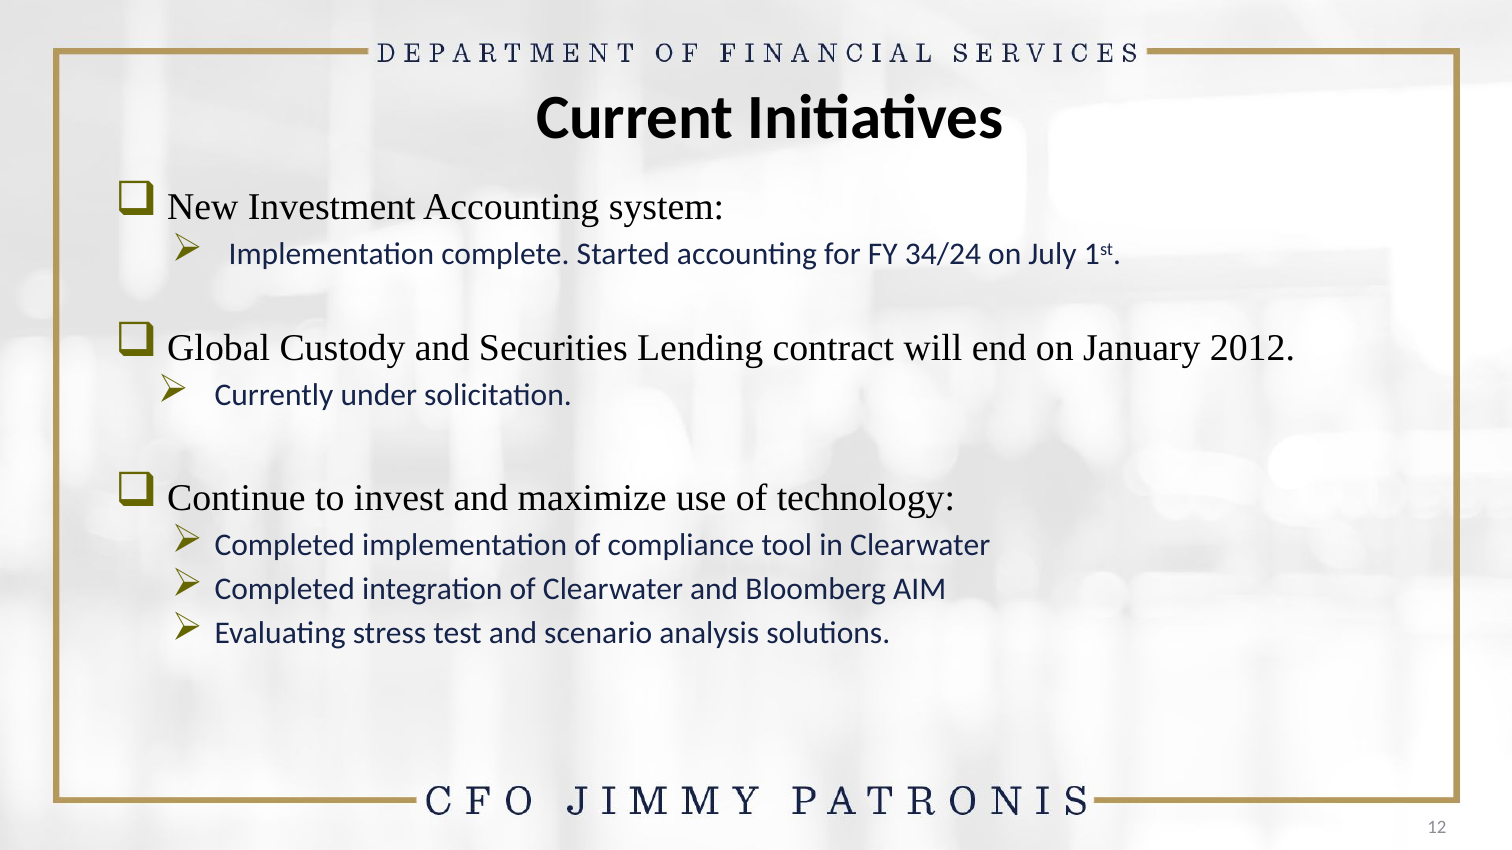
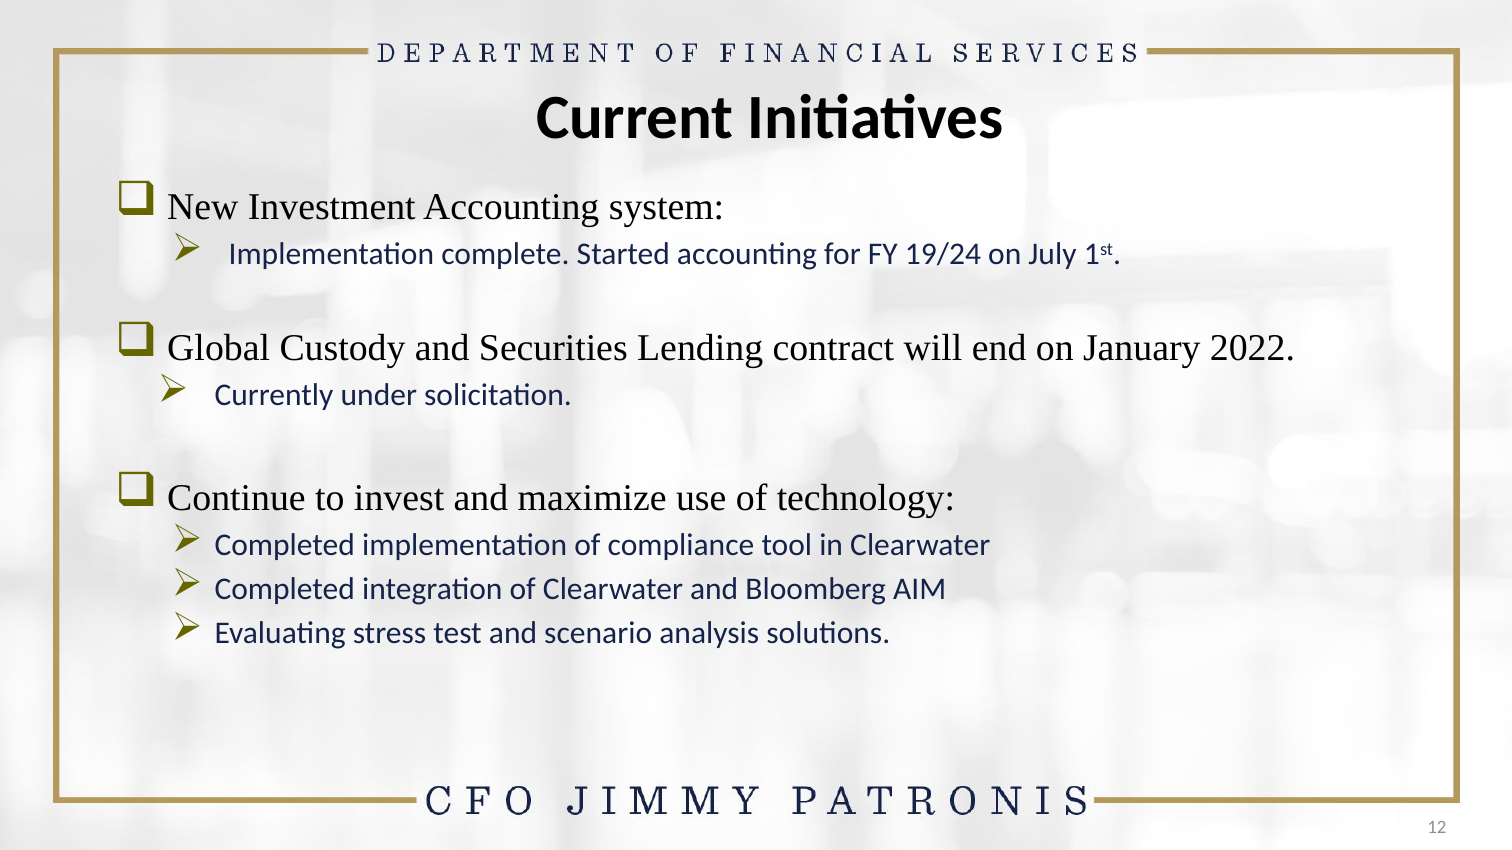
34/24: 34/24 -> 19/24
2012: 2012 -> 2022
